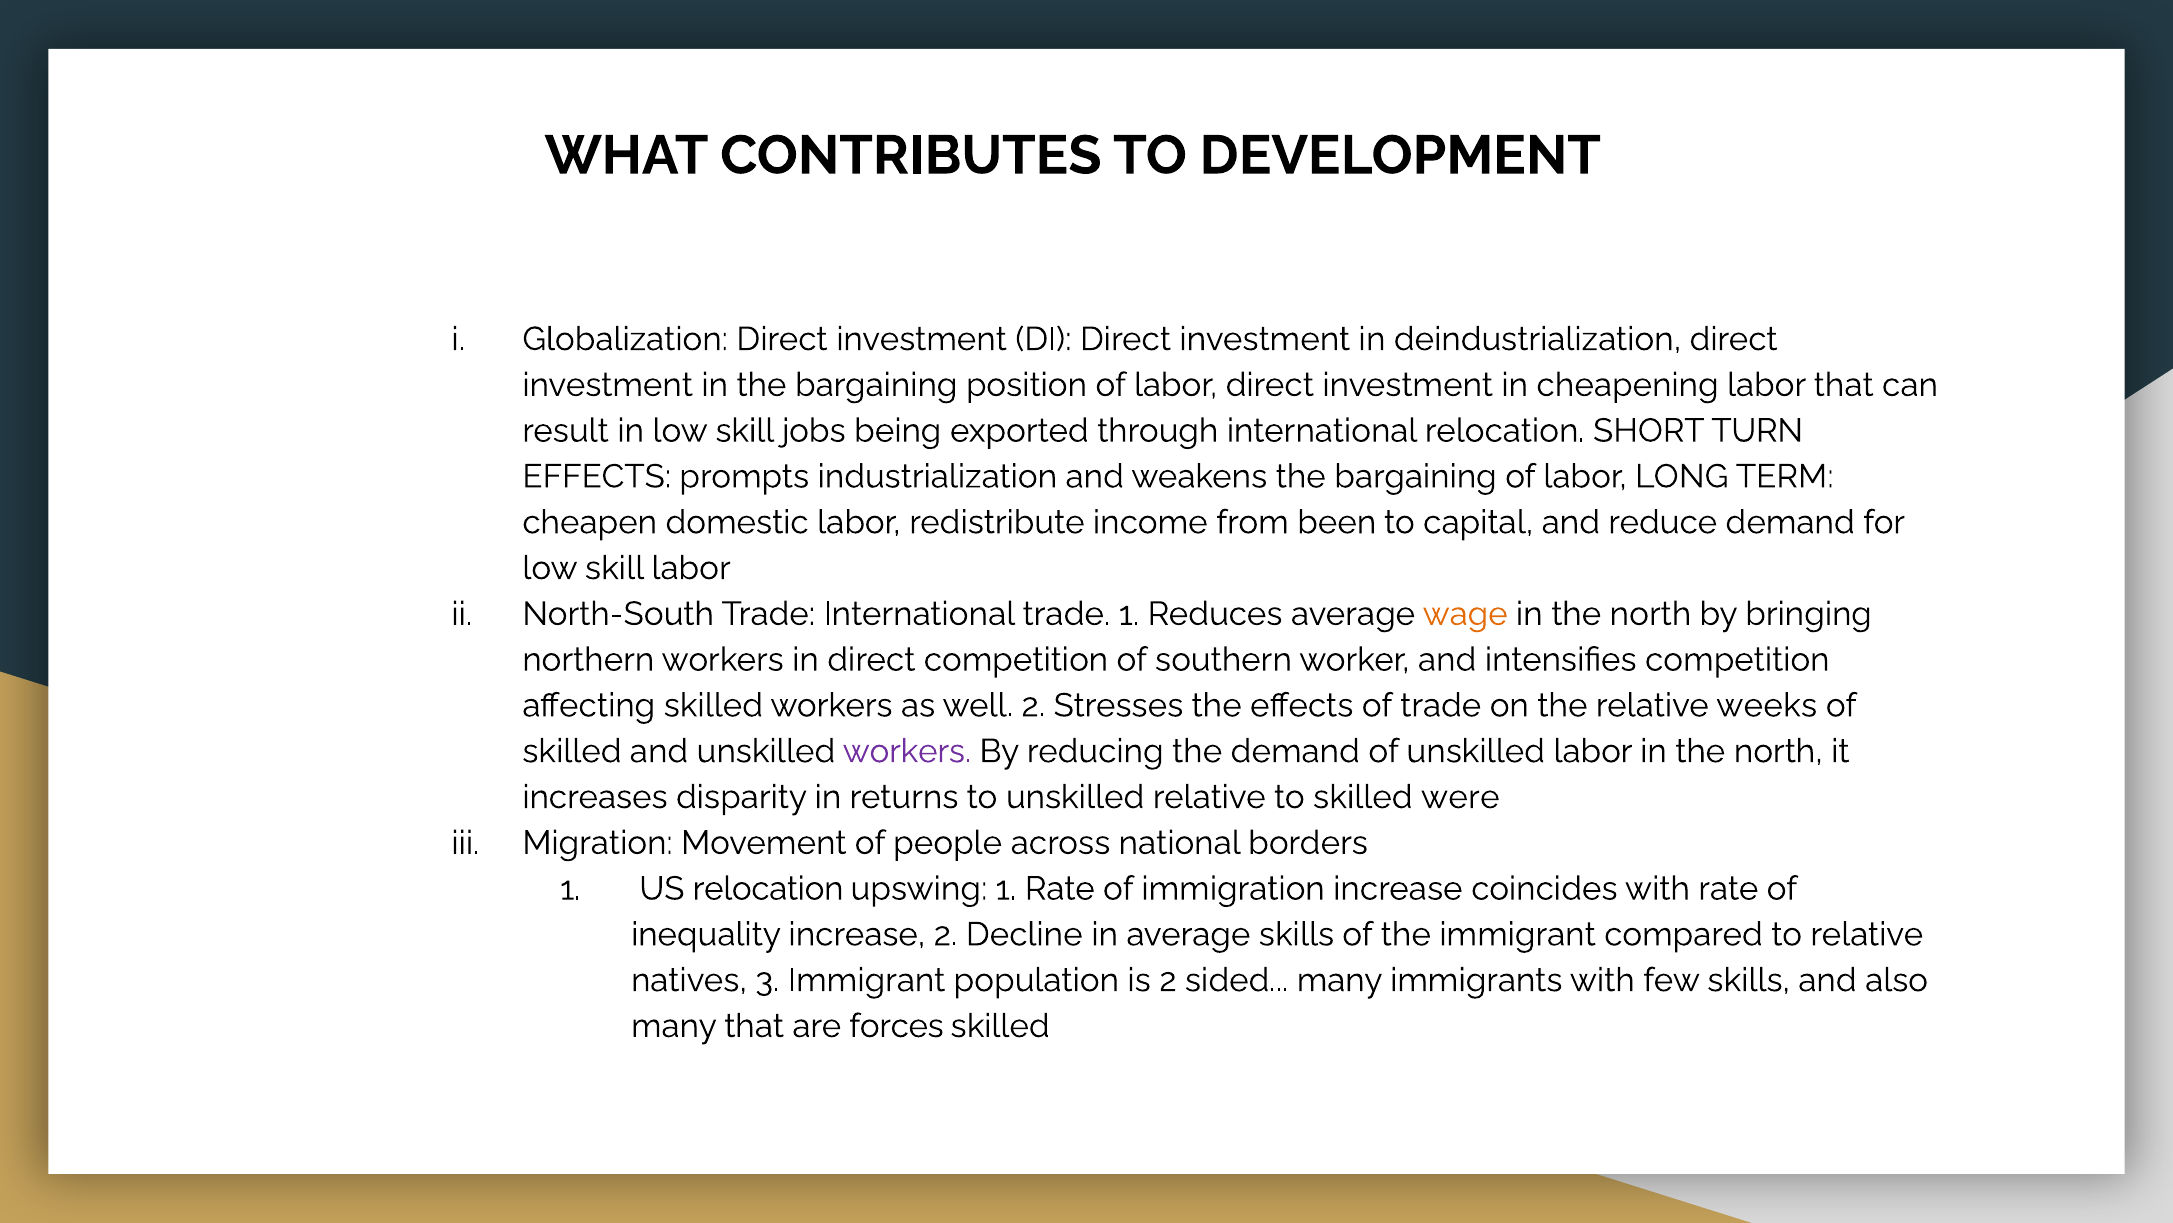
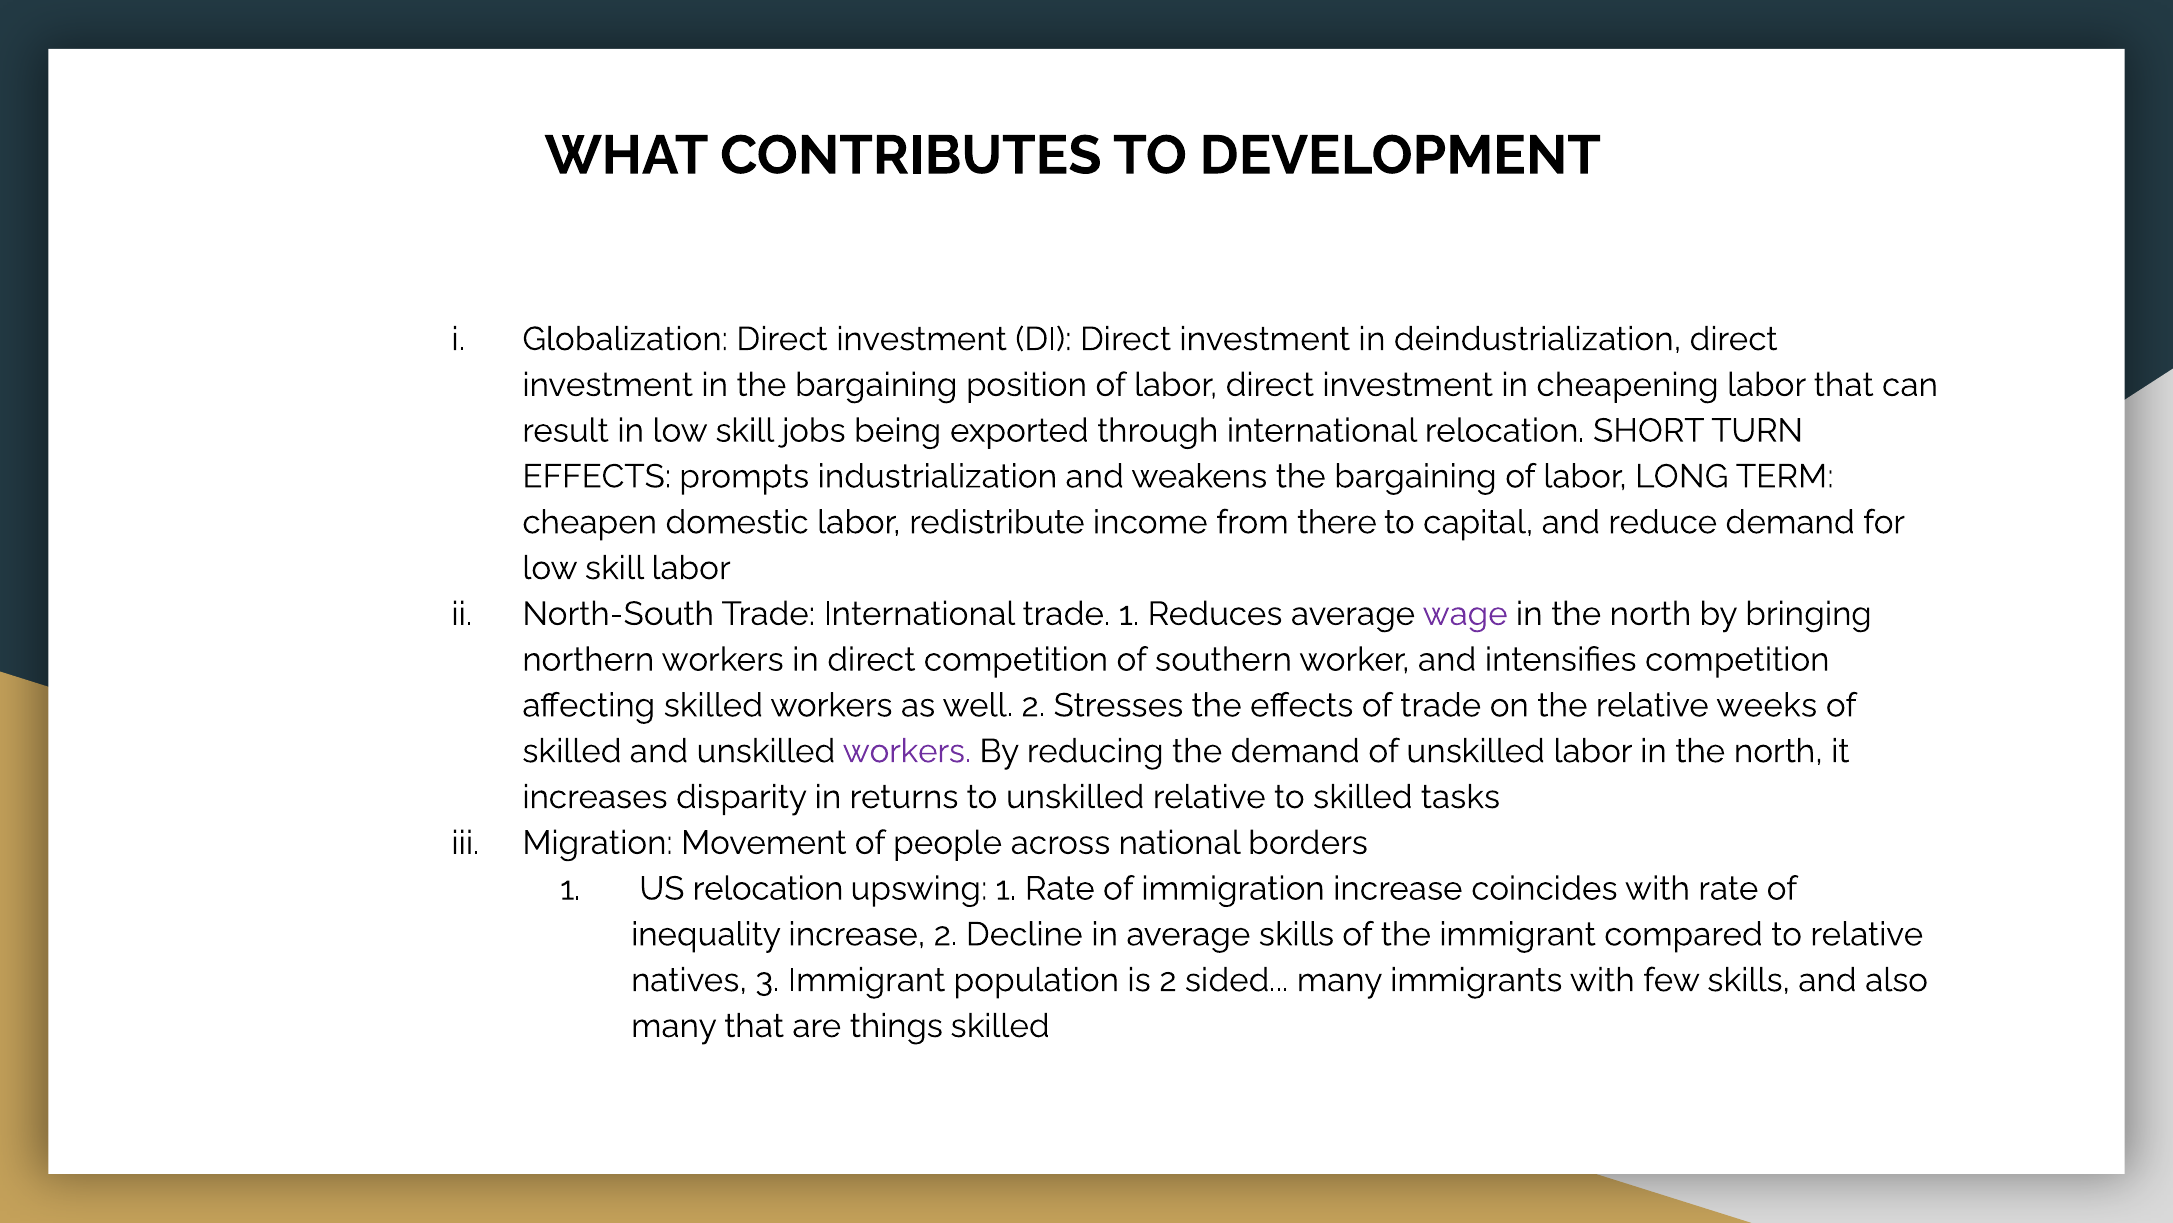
been: been -> there
wage colour: orange -> purple
were: were -> tasks
forces: forces -> things
